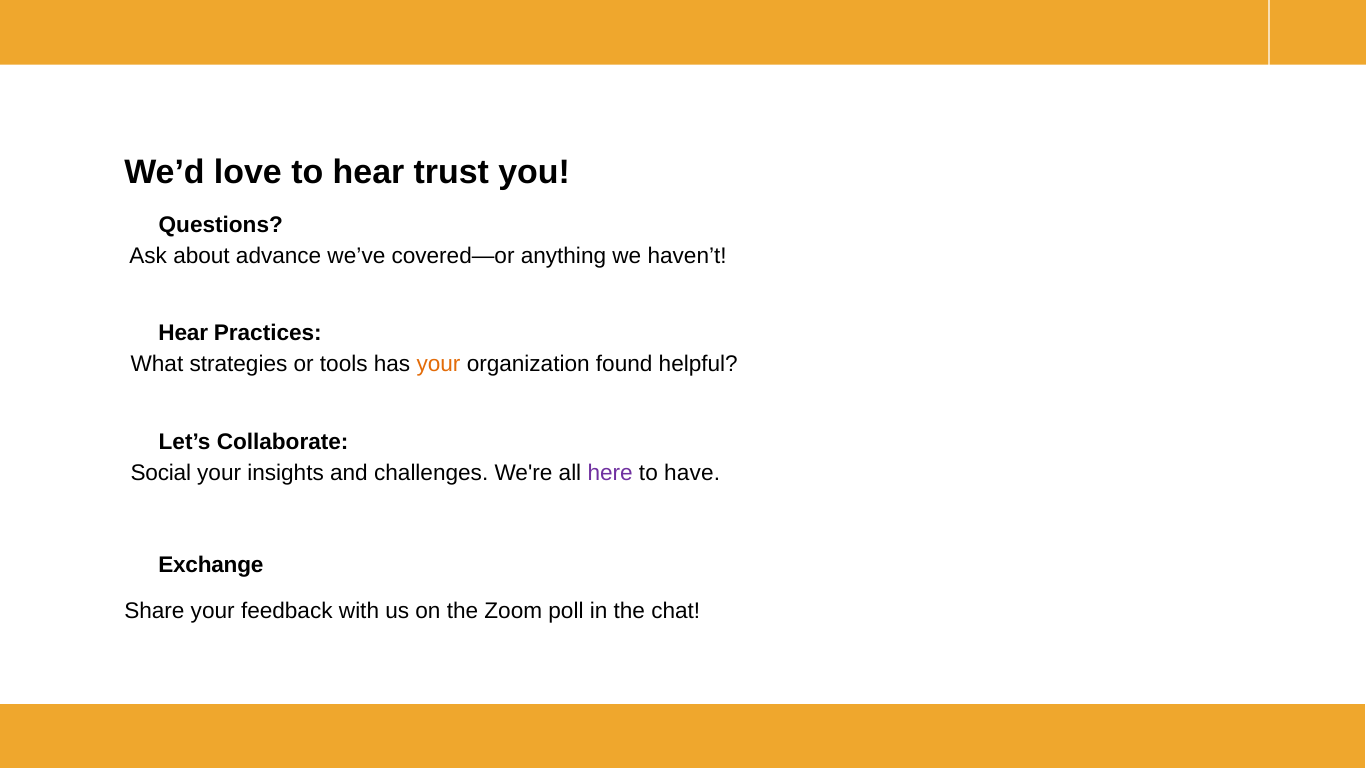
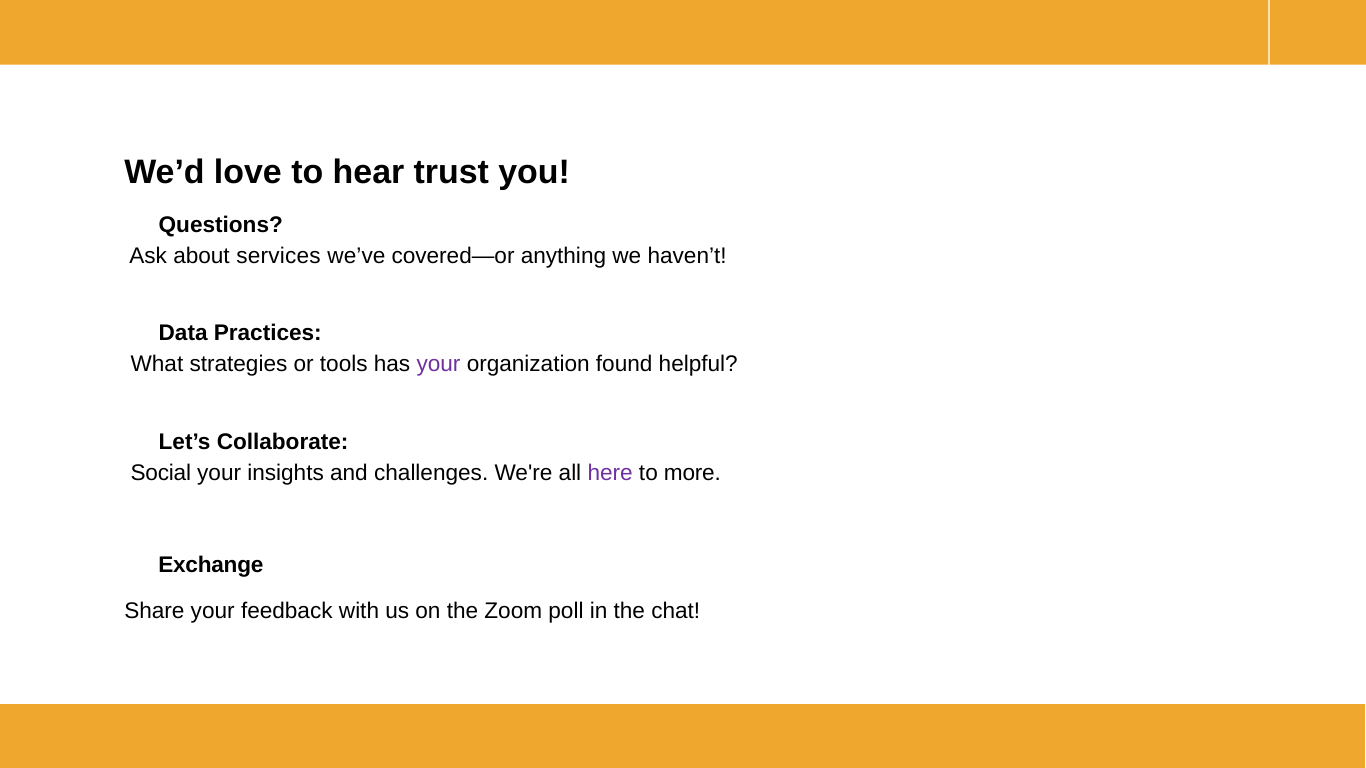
advance: advance -> services
Hear at (183, 333): Hear -> Data
your at (439, 365) colour: orange -> purple
have: have -> more
